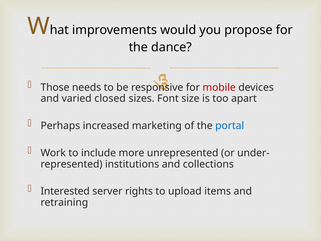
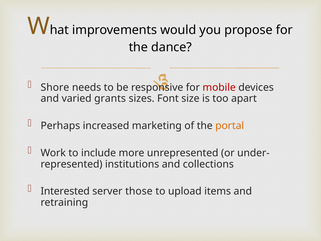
Those: Those -> Shore
closed: closed -> grants
portal colour: blue -> orange
rights: rights -> those
